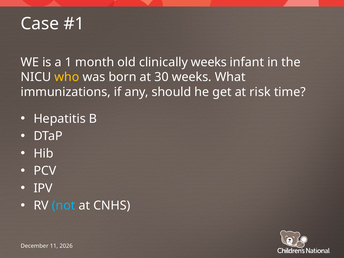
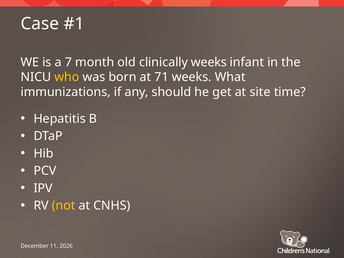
1: 1 -> 7
30: 30 -> 71
risk: risk -> site
not colour: light blue -> yellow
